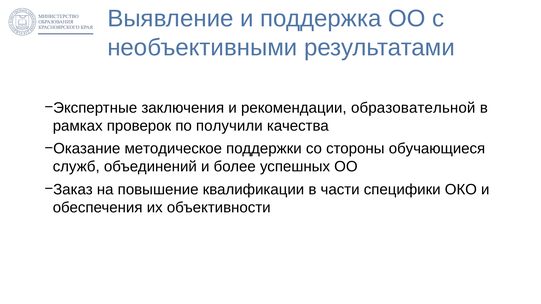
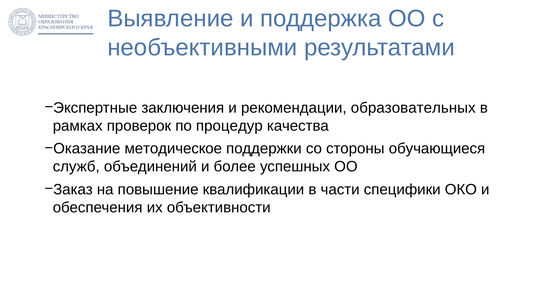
образовательной: образовательной -> образовательных
получили: получили -> процедур
